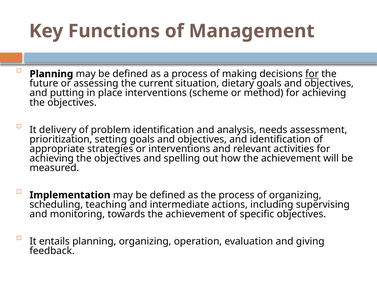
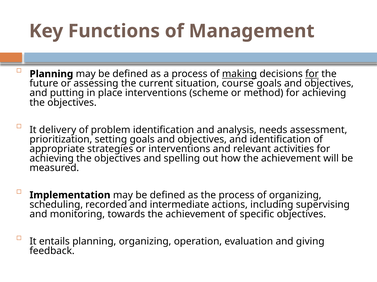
making underline: none -> present
dietary: dietary -> course
teaching: teaching -> recorded
